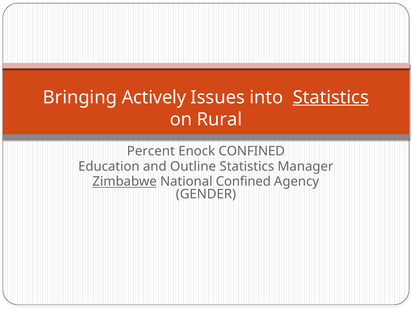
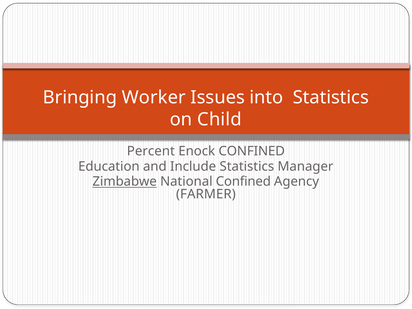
Actively: Actively -> Worker
Statistics at (331, 97) underline: present -> none
Rural: Rural -> Child
Outline: Outline -> Include
GENDER: GENDER -> FARMER
